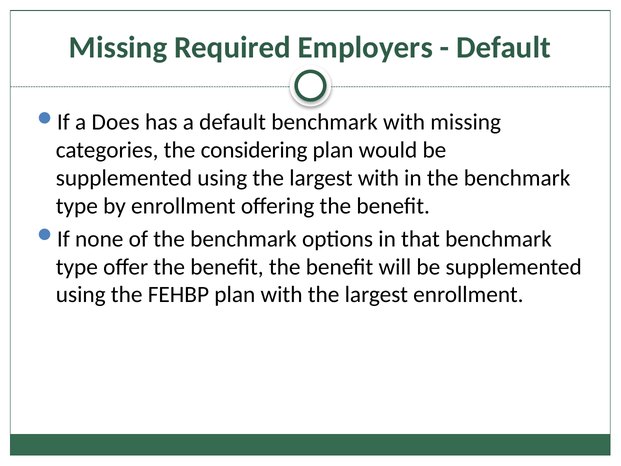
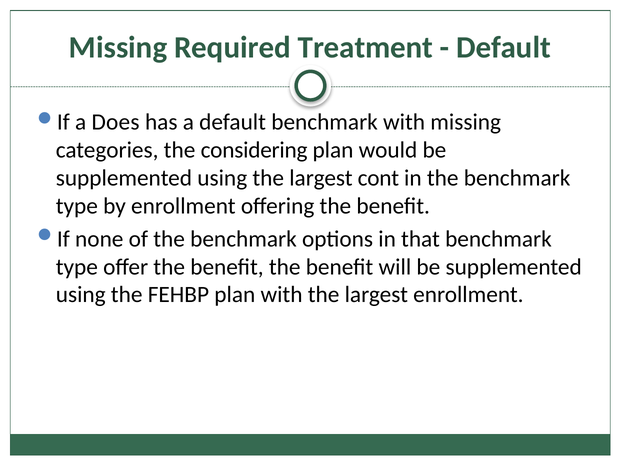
Employers: Employers -> Treatment
largest with: with -> cont
